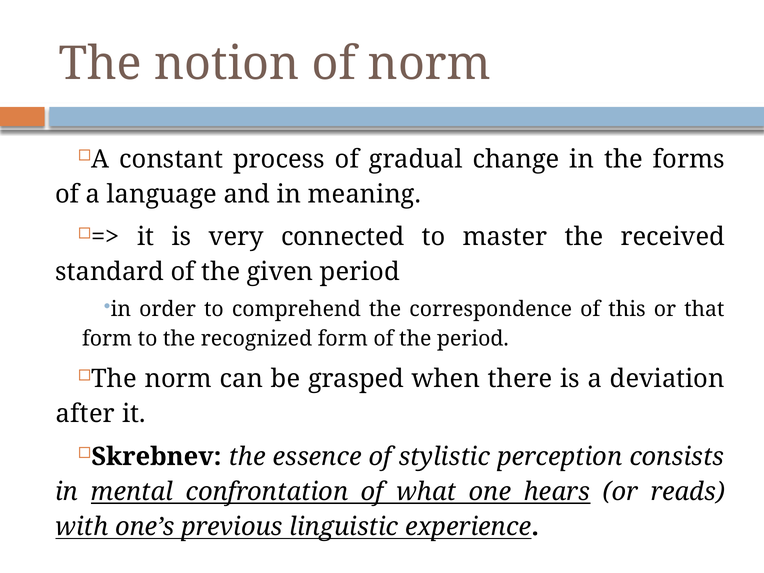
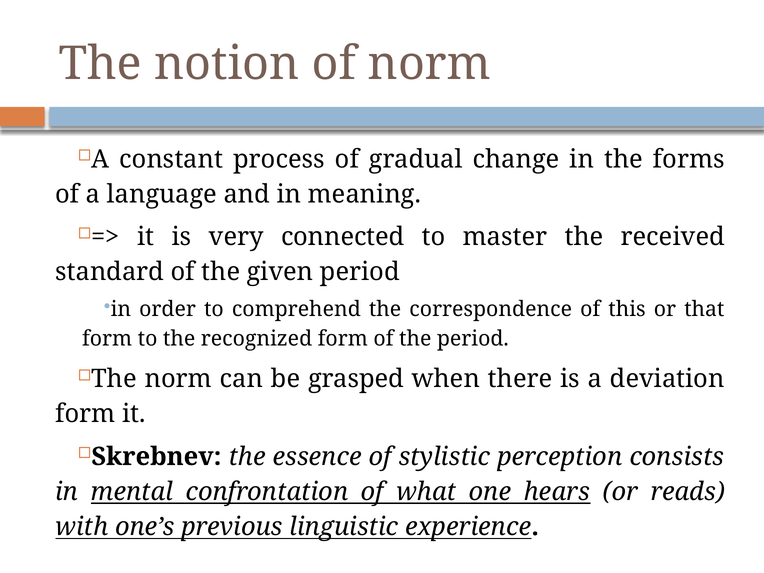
after at (85, 414): after -> form
